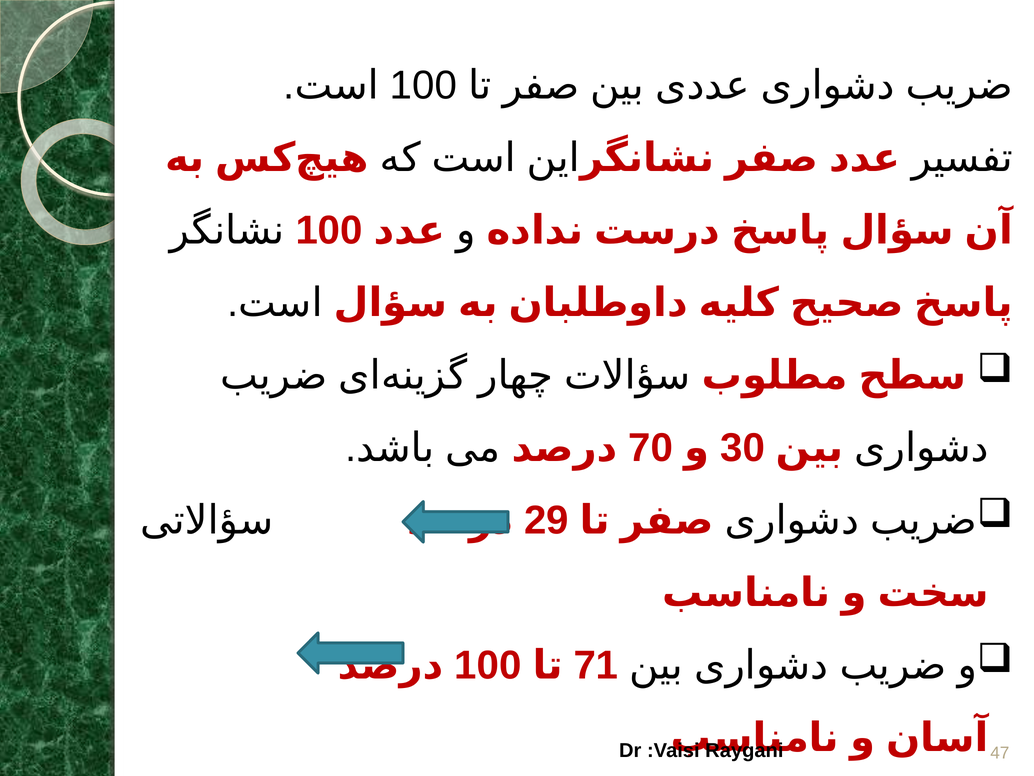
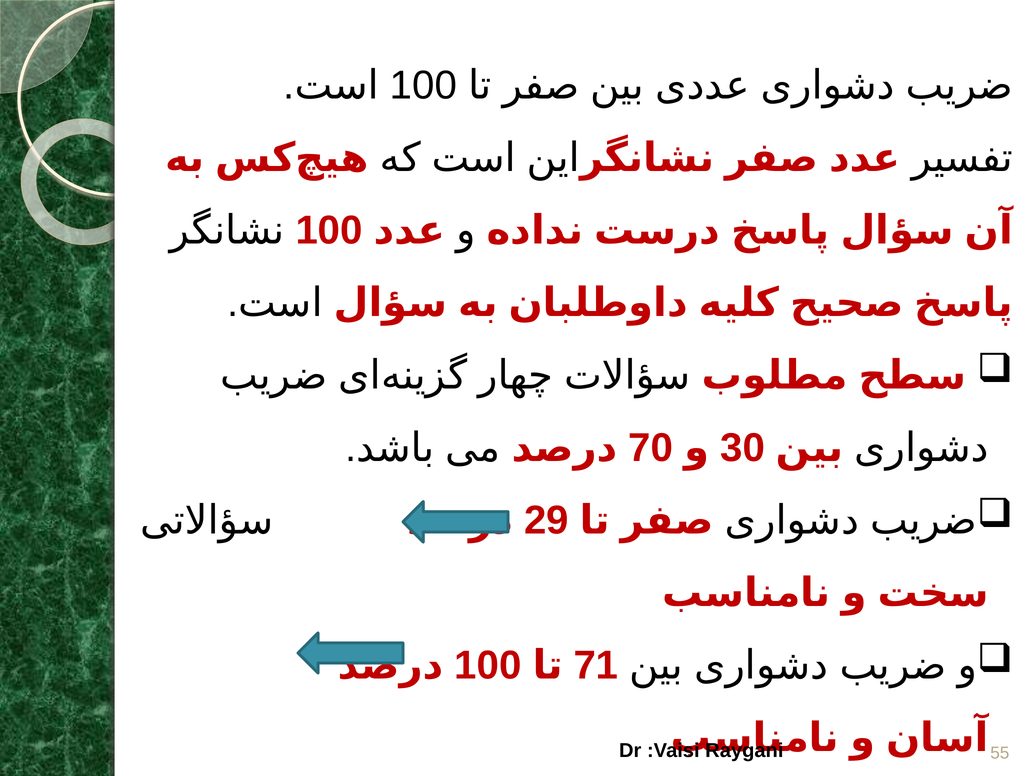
47: 47 -> 55
